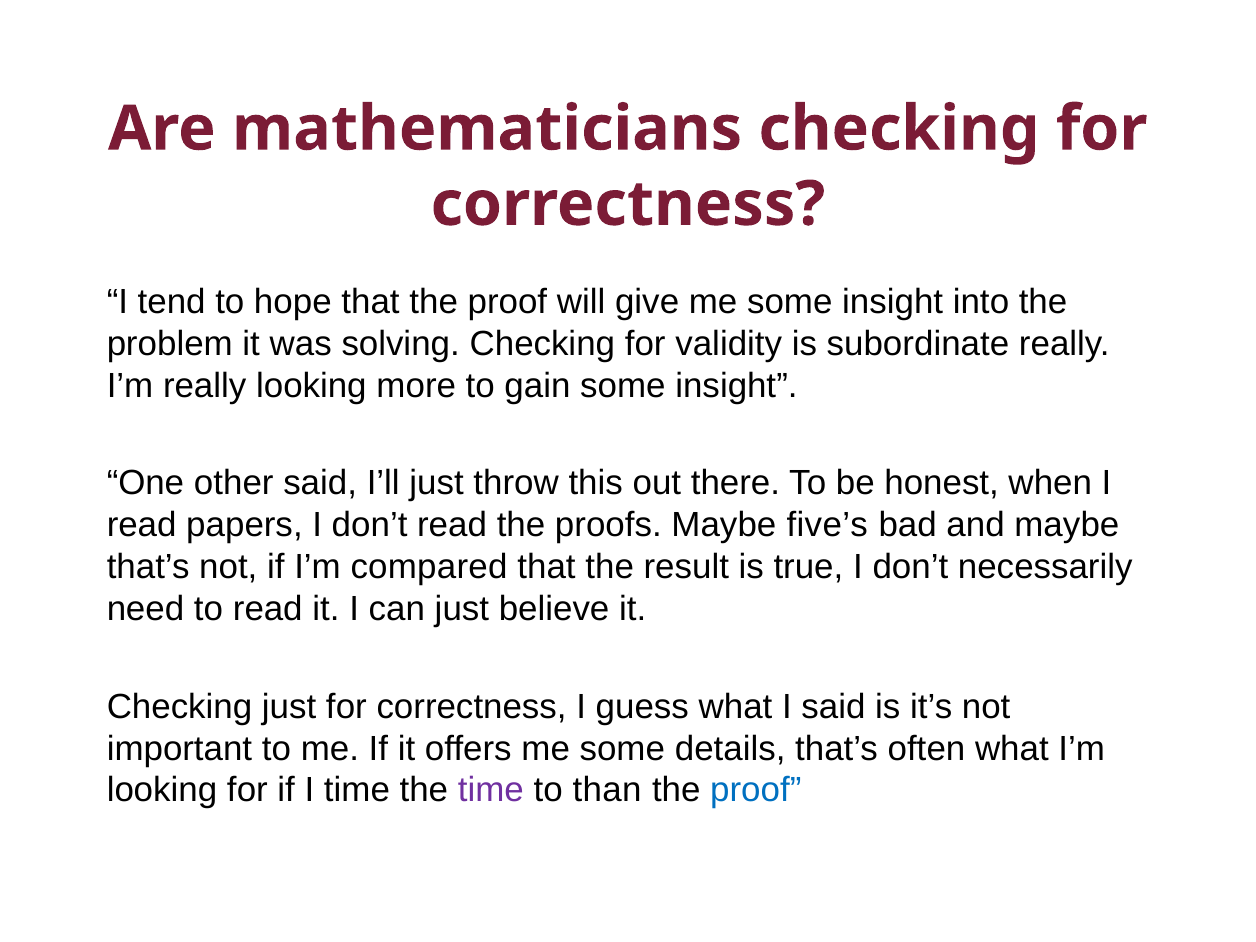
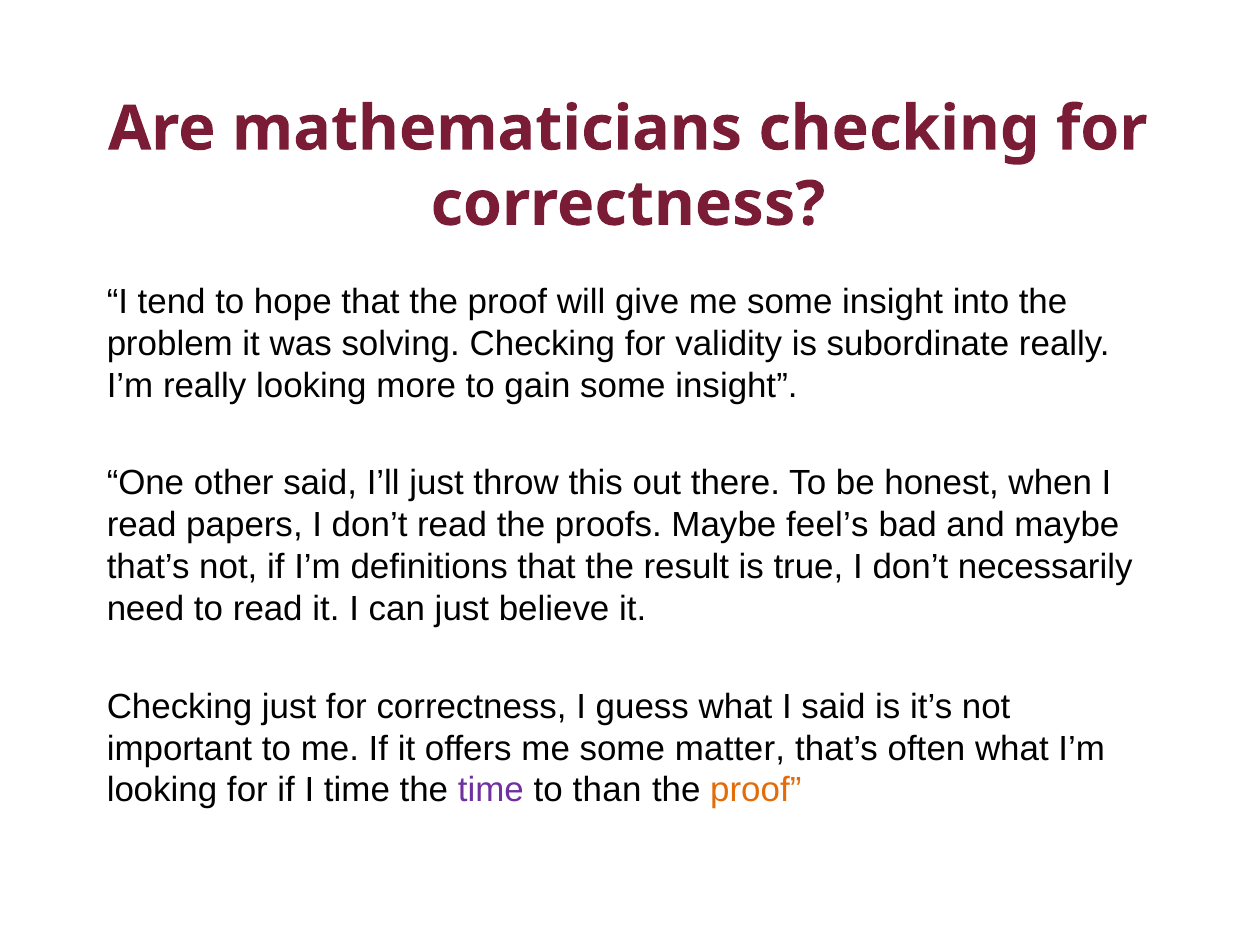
five’s: five’s -> feel’s
compared: compared -> definitions
details: details -> matter
proof at (756, 790) colour: blue -> orange
